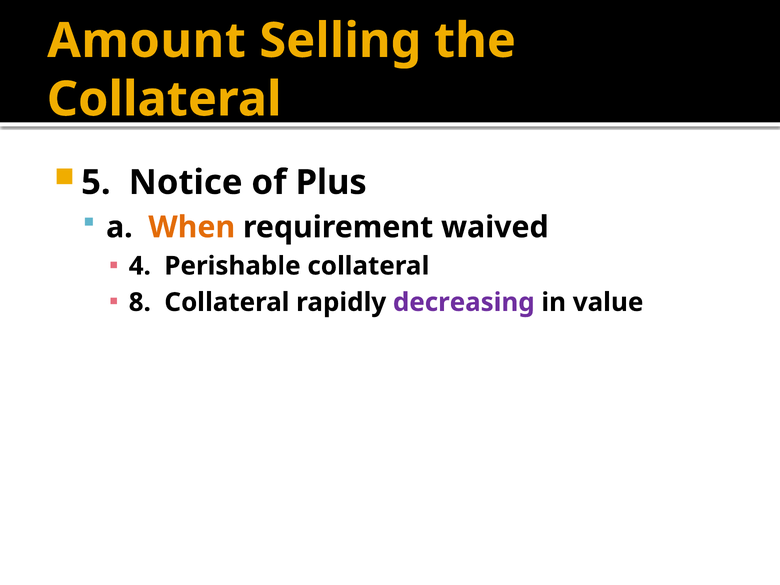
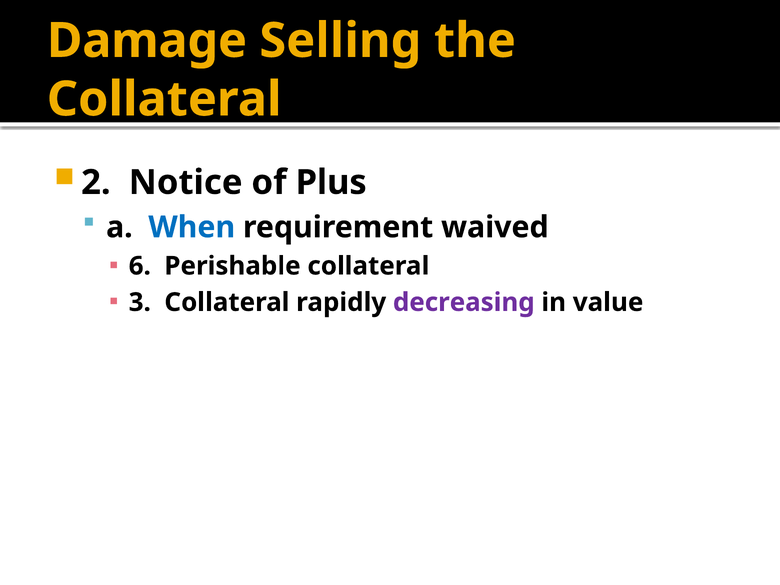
Amount: Amount -> Damage
5: 5 -> 2
When colour: orange -> blue
4: 4 -> 6
8: 8 -> 3
